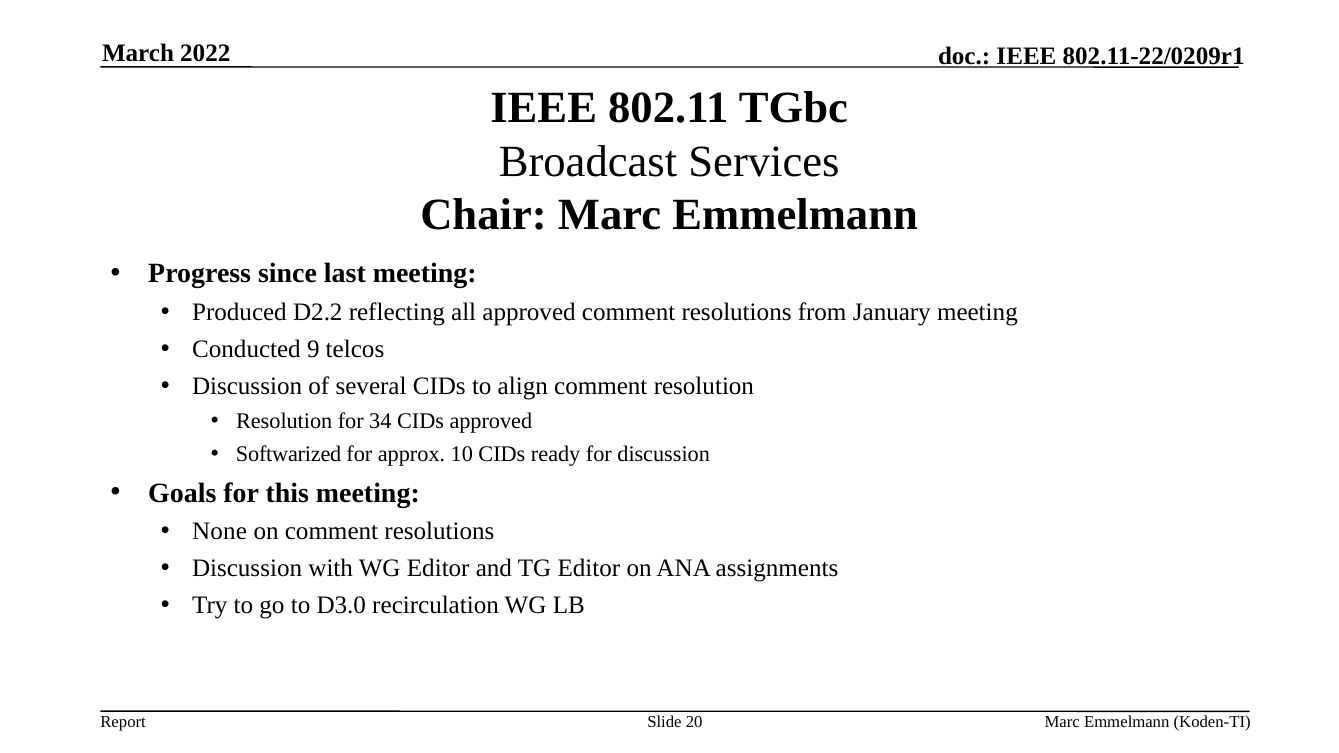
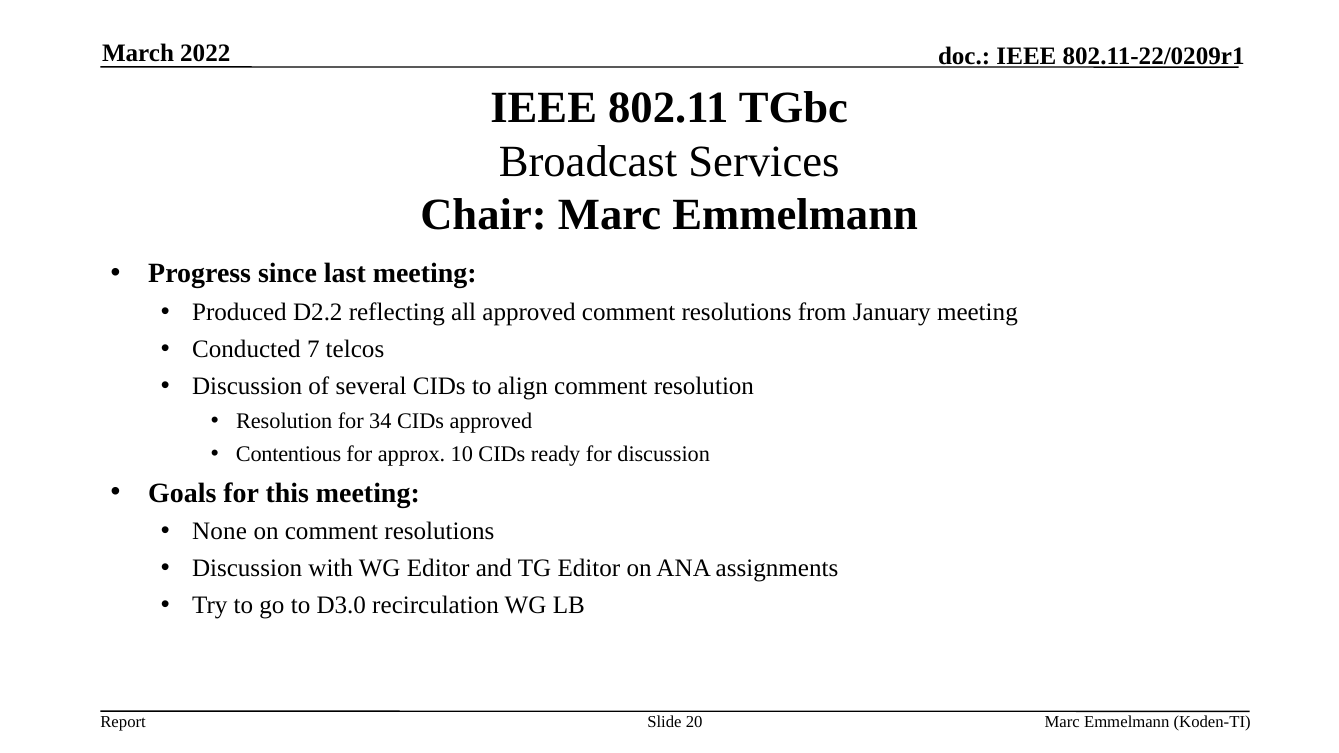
9: 9 -> 7
Softwarized: Softwarized -> Contentious
